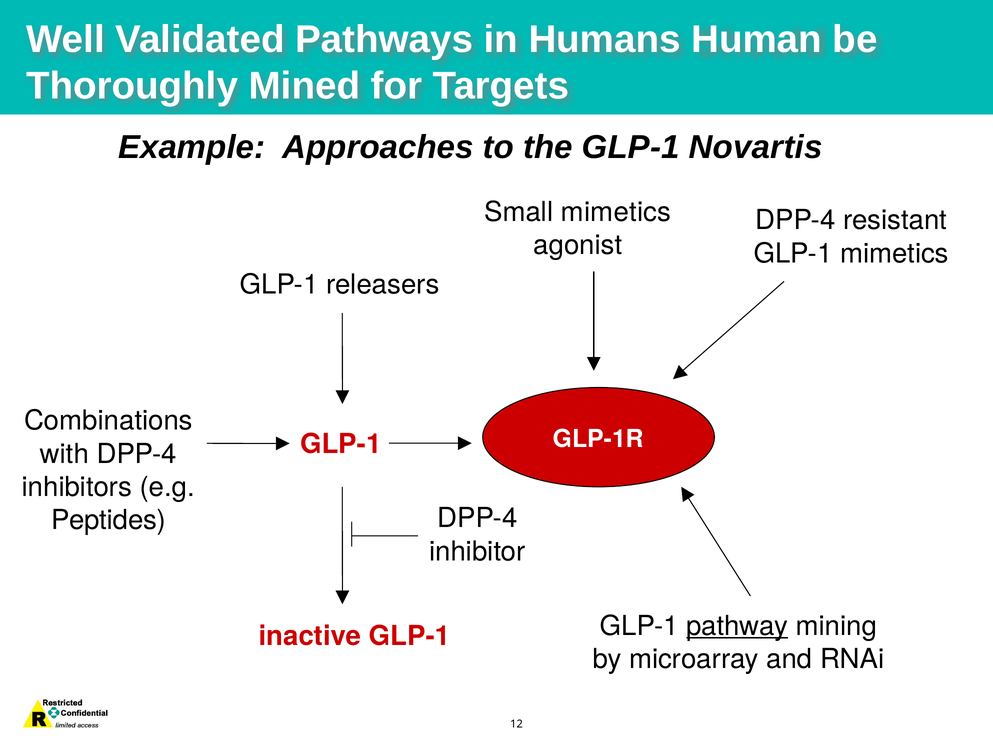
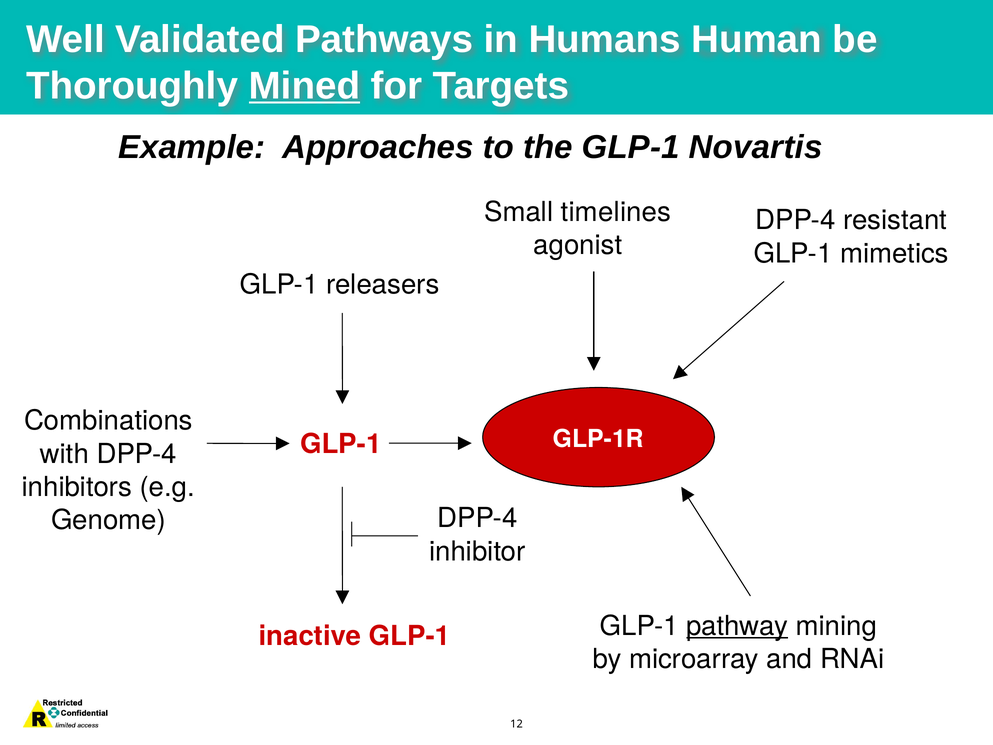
Mined underline: none -> present
Small mimetics: mimetics -> timelines
Peptides: Peptides -> Genome
